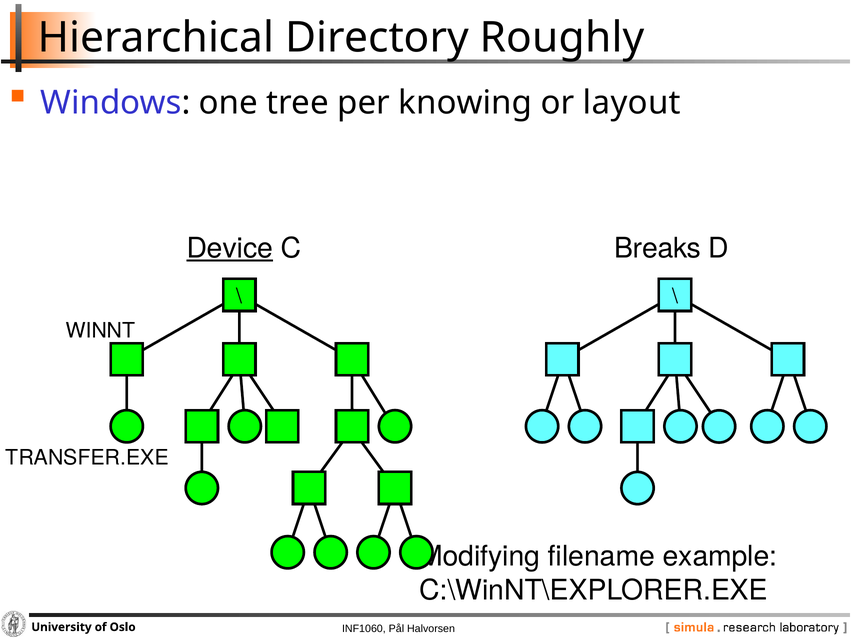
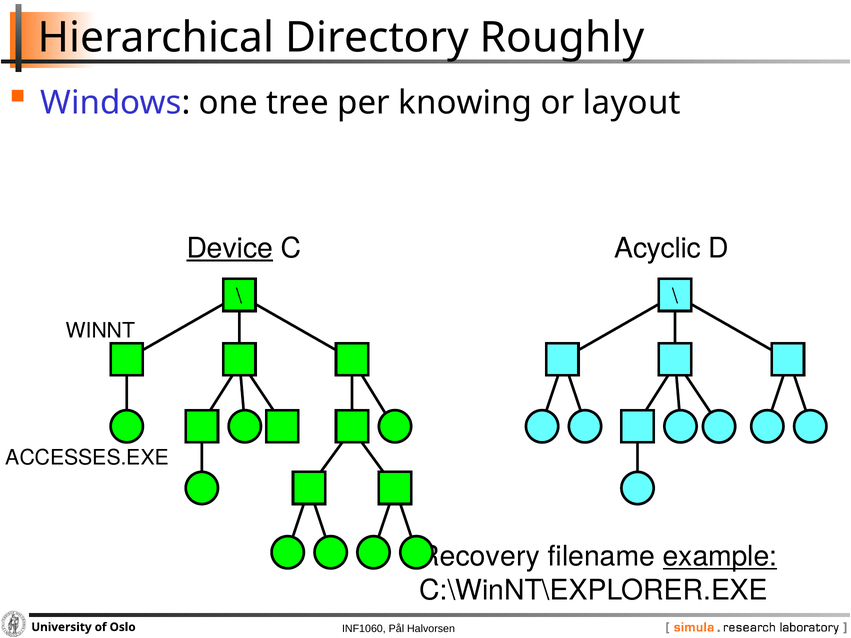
Breaks: Breaks -> Acyclic
TRANSFER.EXE: TRANSFER.EXE -> ACCESSES.EXE
Modifying: Modifying -> Recovery
example underline: none -> present
